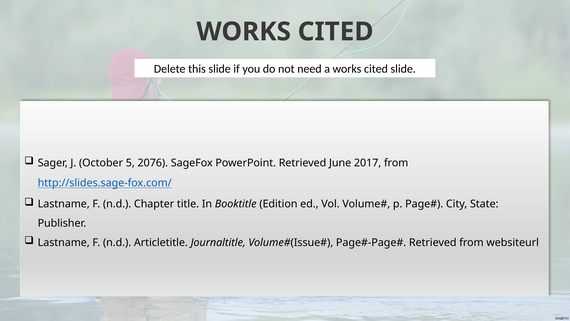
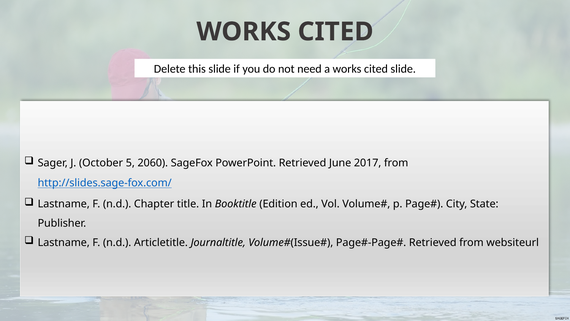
2076: 2076 -> 2060
